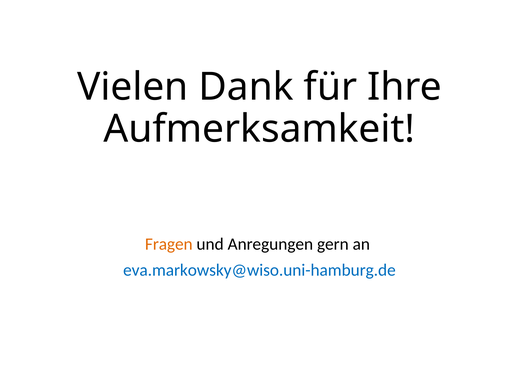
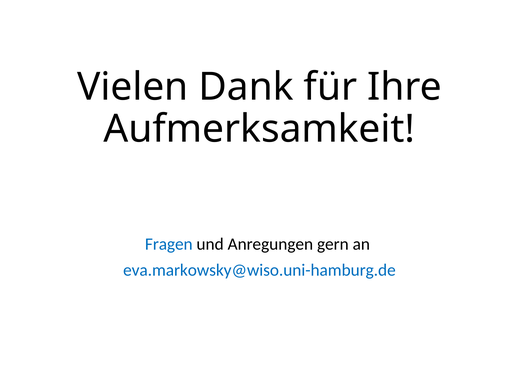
Fragen colour: orange -> blue
